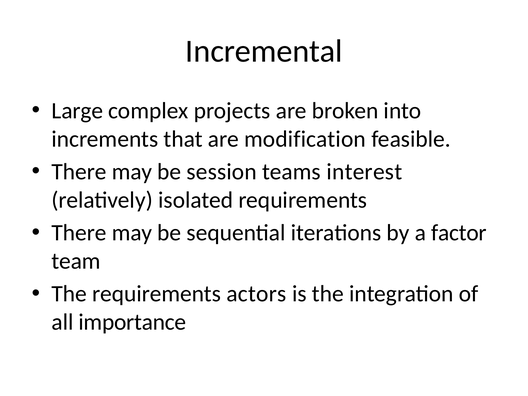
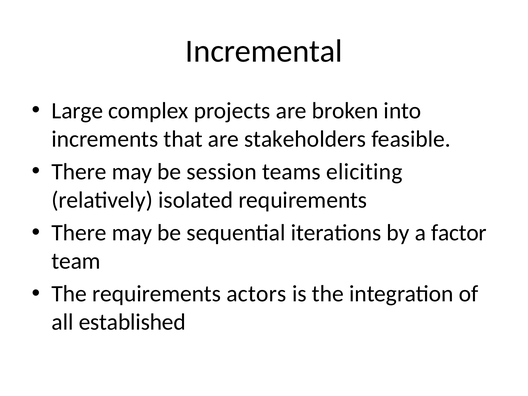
modification: modification -> stakeholders
interest: interest -> eliciting
importance: importance -> established
